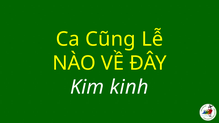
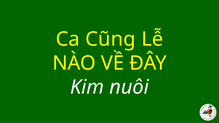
kinh: kinh -> nuôi
